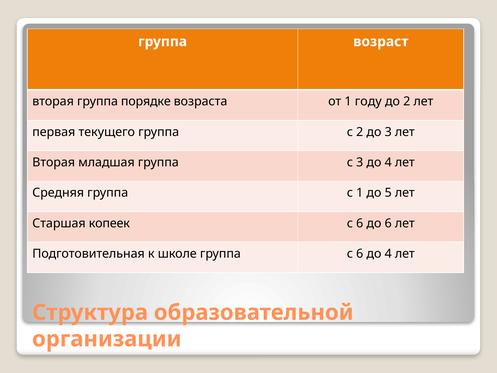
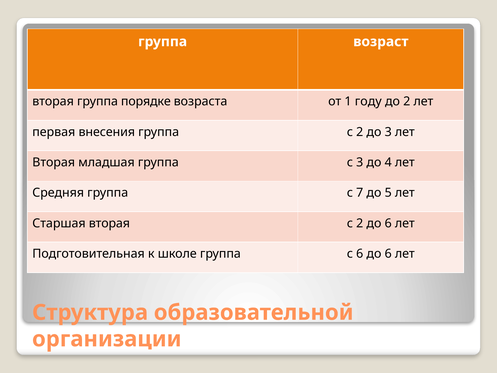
текущего: текущего -> внесения
с 1: 1 -> 7
Старшая копеек: копеек -> вторая
6 at (360, 223): 6 -> 2
6 до 4: 4 -> 6
